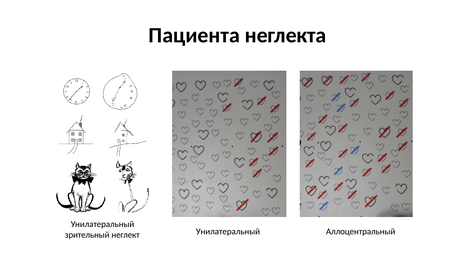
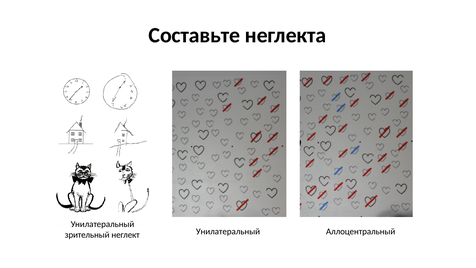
Пациента: Пациента -> Составьте
